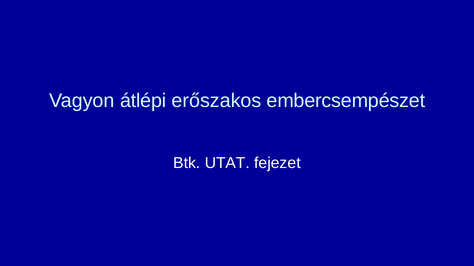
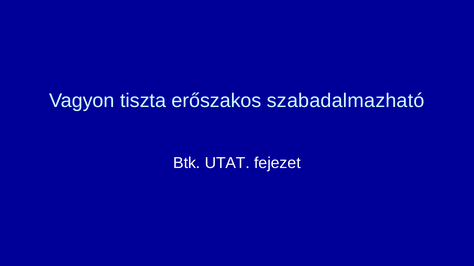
átlépi: átlépi -> tiszta
embercsempészet: embercsempészet -> szabadalmazható
